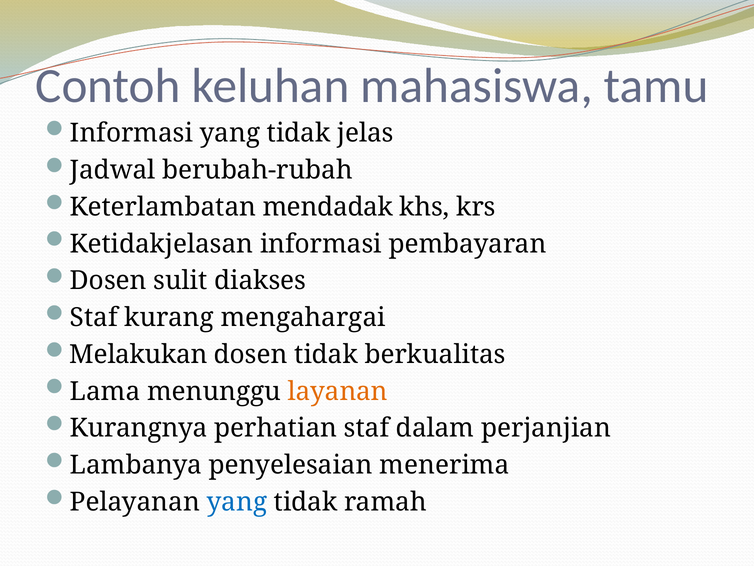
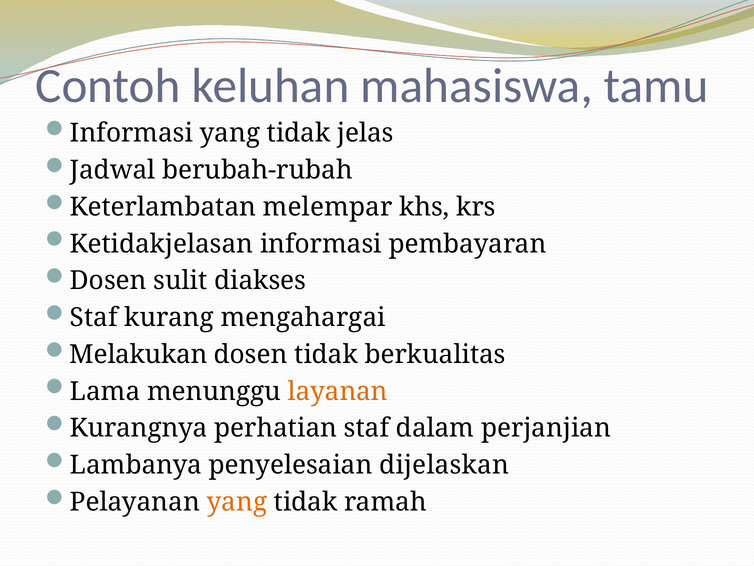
mendadak: mendadak -> melempar
menerima: menerima -> dijelaskan
yang at (237, 502) colour: blue -> orange
